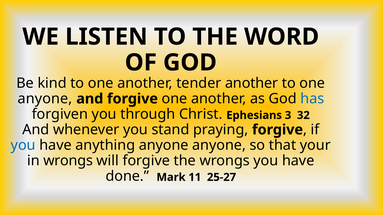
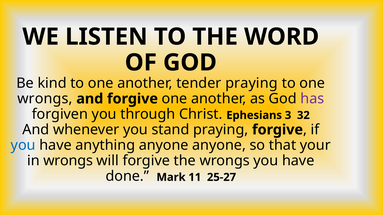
tender another: another -> praying
anyone at (45, 99): anyone -> wrongs
has colour: blue -> purple
